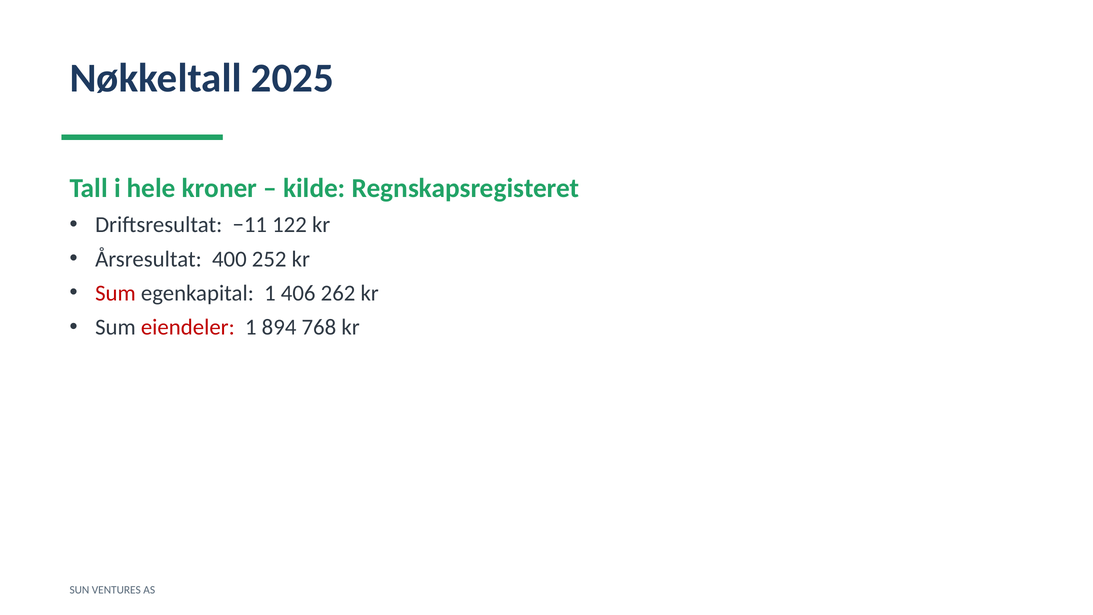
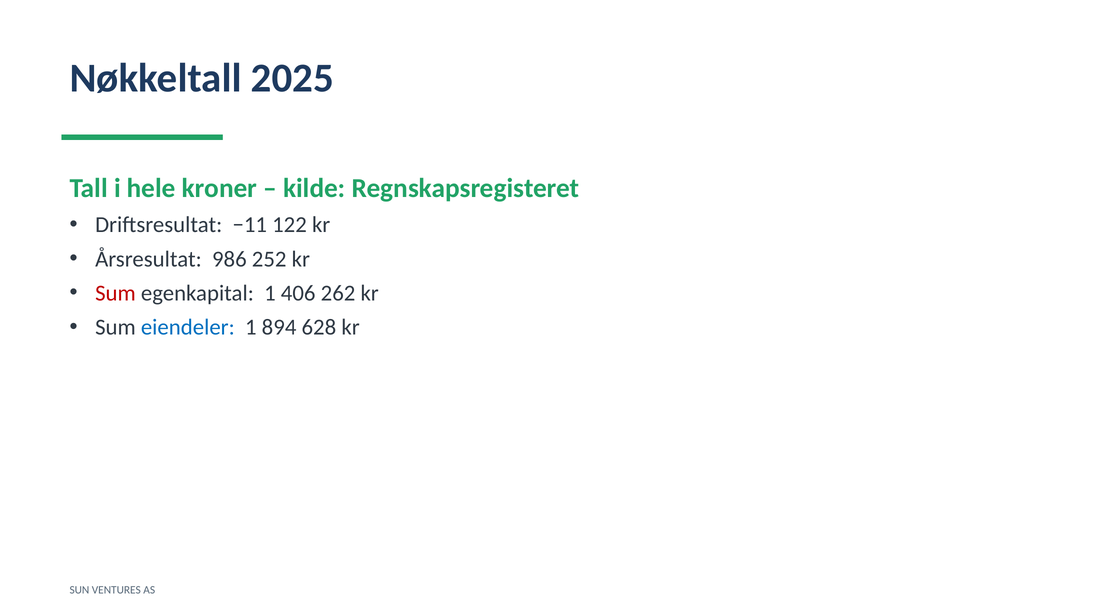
400: 400 -> 986
eiendeler colour: red -> blue
768: 768 -> 628
